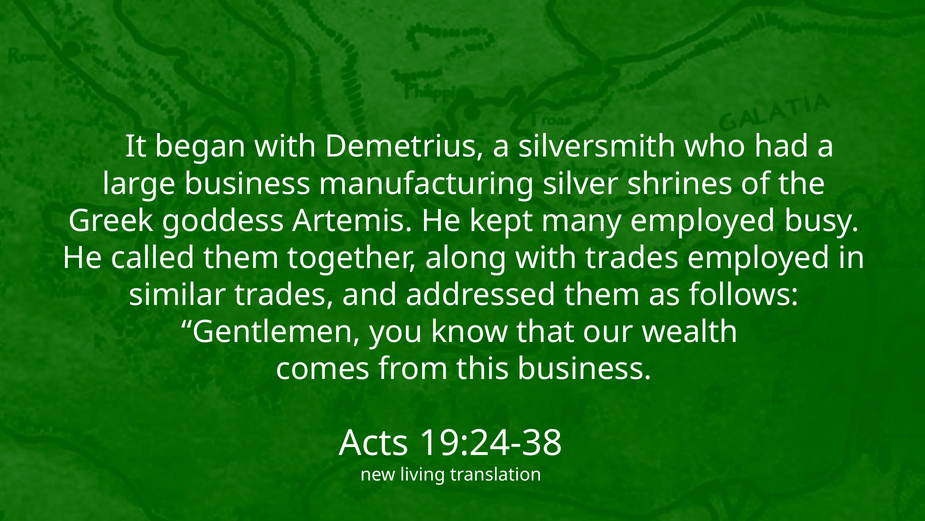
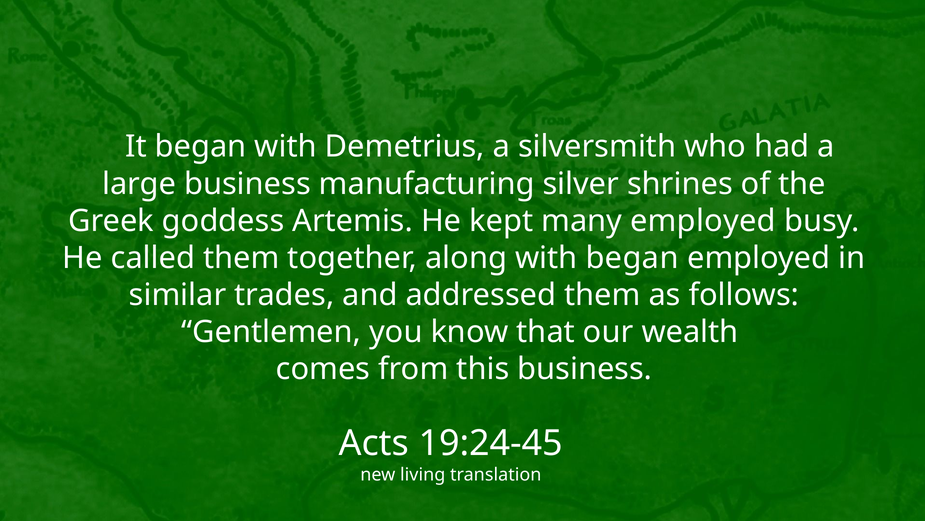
with trades: trades -> began
19:24-38: 19:24-38 -> 19:24-45
